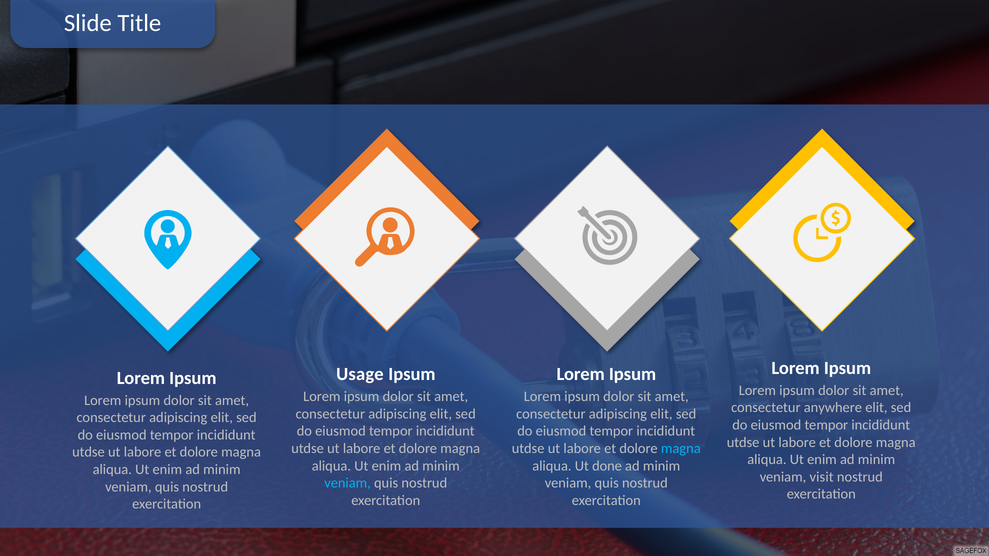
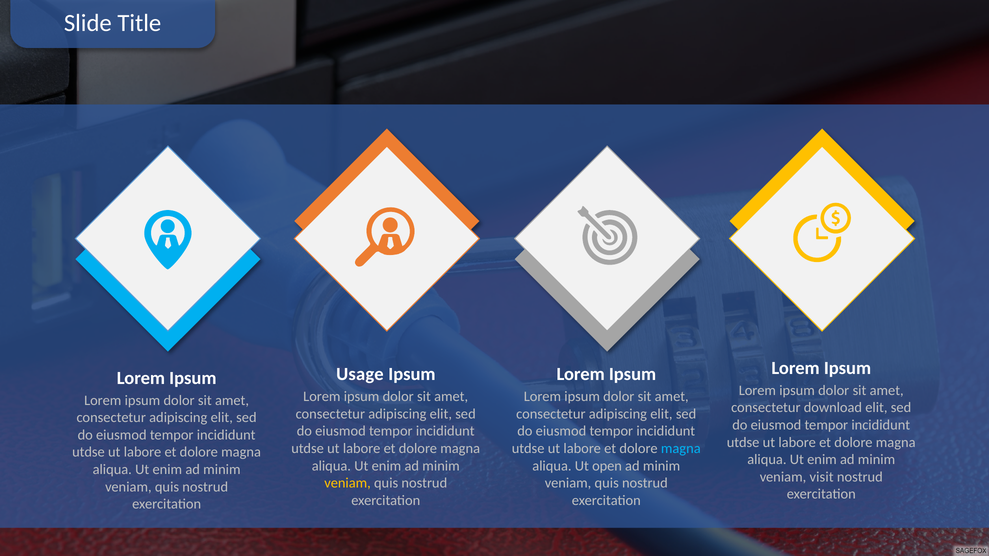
anywhere: anywhere -> download
done: done -> open
veniam at (348, 483) colour: light blue -> yellow
